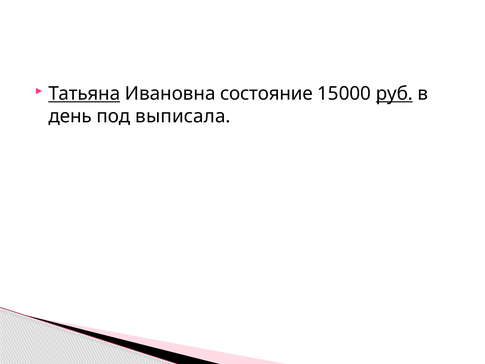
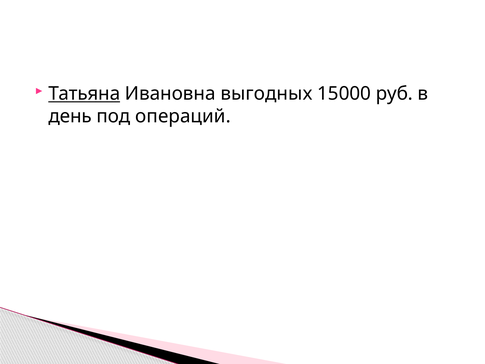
состояние: состояние -> выгодных
руб underline: present -> none
выписала: выписала -> операций
